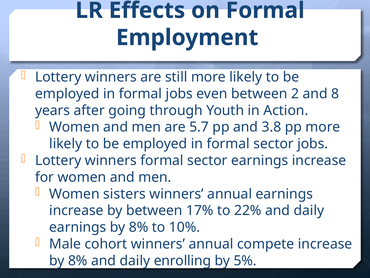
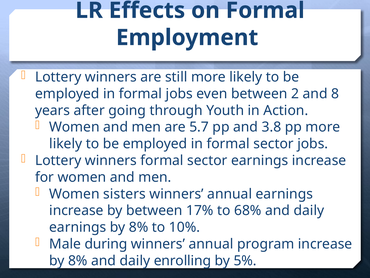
22%: 22% -> 68%
cohort: cohort -> during
compete: compete -> program
